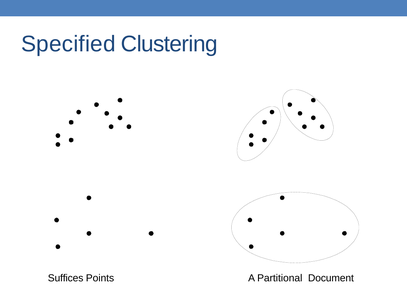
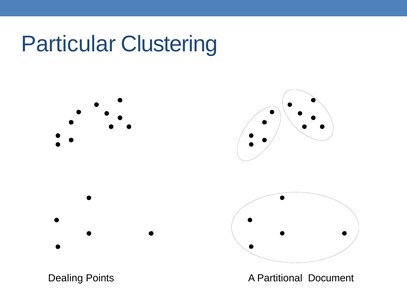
Specified: Specified -> Particular
Suffices: Suffices -> Dealing
